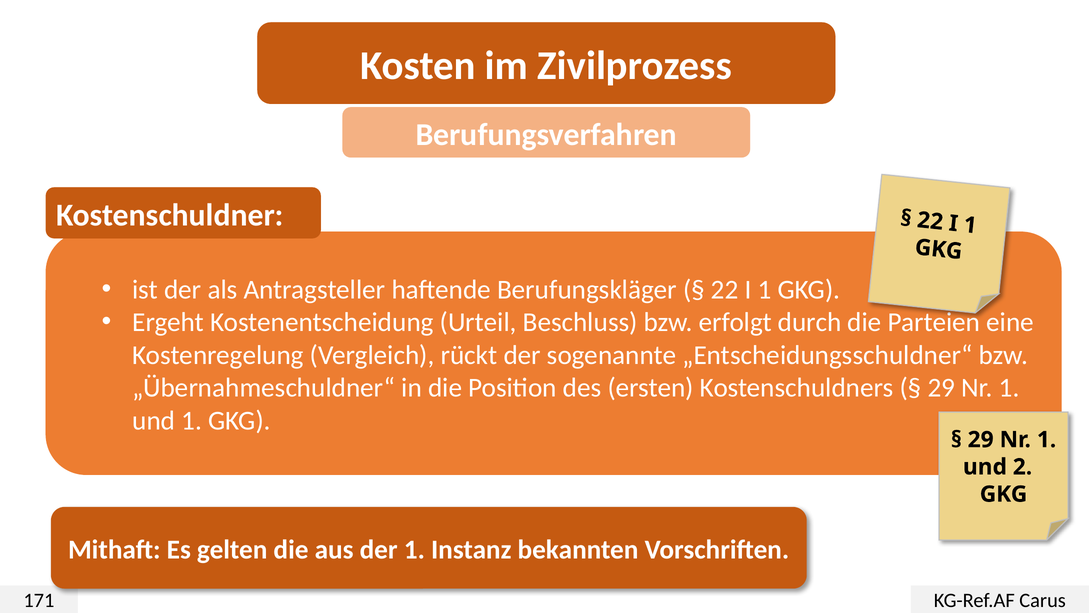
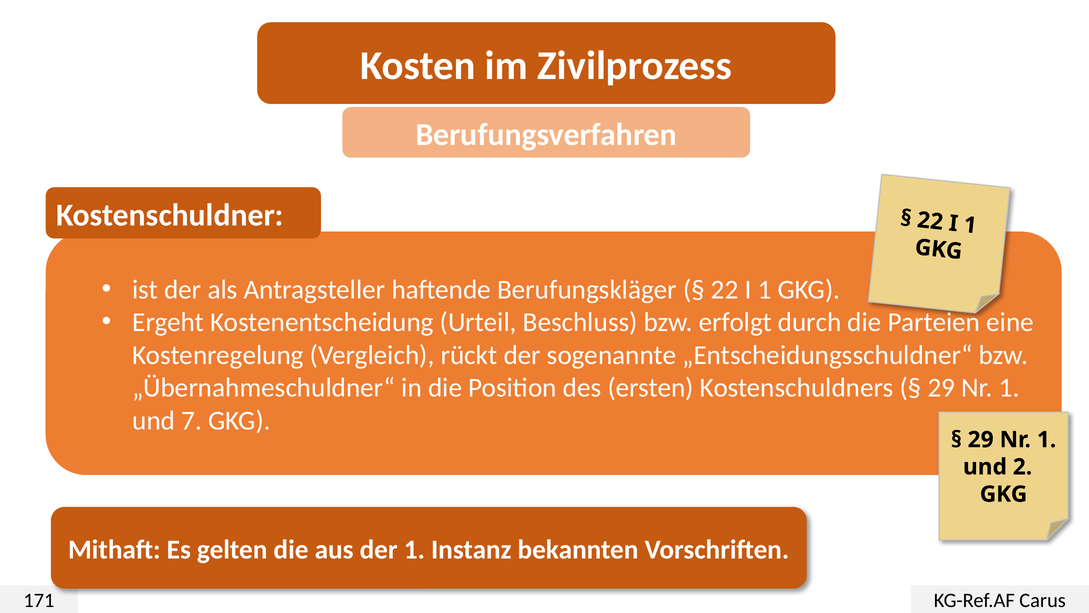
und 1: 1 -> 7
